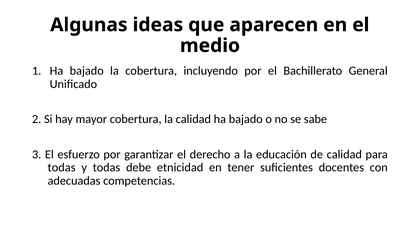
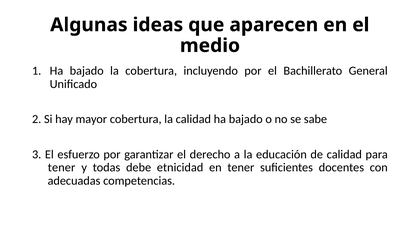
todas at (62, 168): todas -> tener
